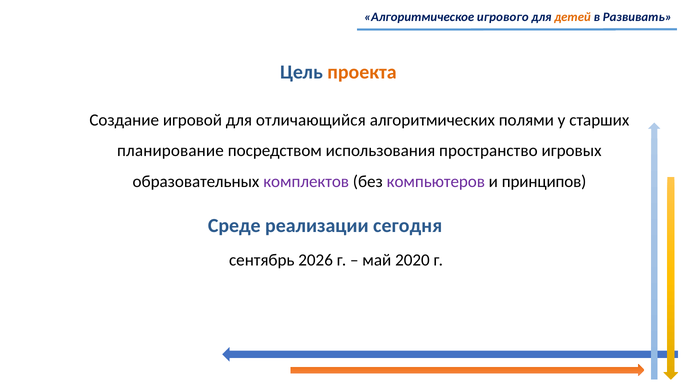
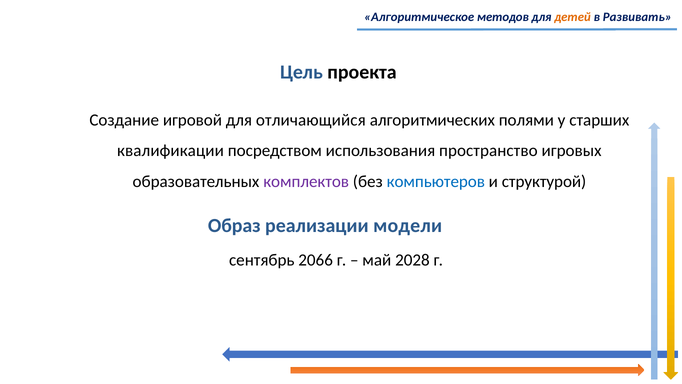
игрового: игрового -> методов
проекта colour: orange -> black
планирование: планирование -> квалификации
компьютеров colour: purple -> blue
принципов: принципов -> структурой
Среде: Среде -> Образ
сегодня: сегодня -> модели
2026: 2026 -> 2066
2020: 2020 -> 2028
